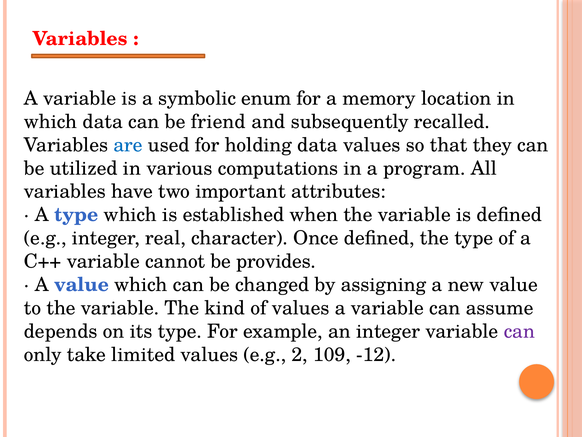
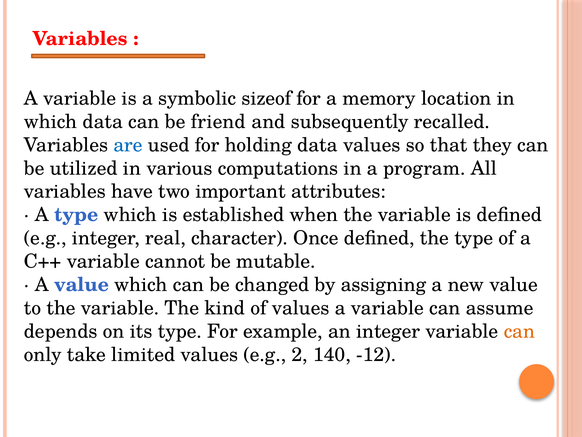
enum: enum -> sizeof
provides: provides -> mutable
can at (519, 331) colour: purple -> orange
109: 109 -> 140
